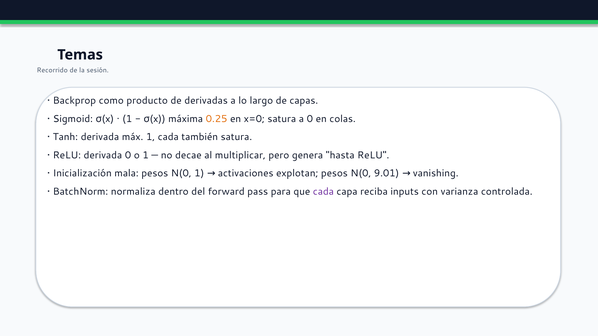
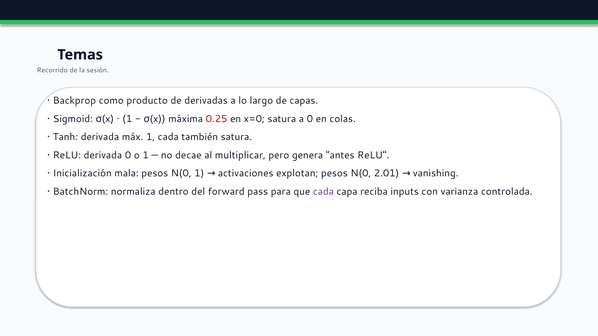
0.25 colour: orange -> red
hasta: hasta -> antes
9.01: 9.01 -> 2.01
